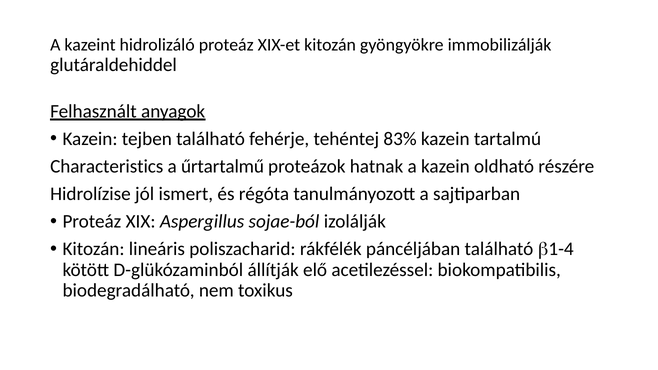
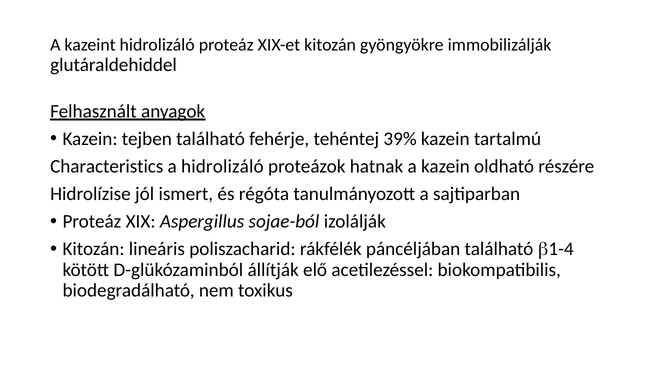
83%: 83% -> 39%
a űrtartalmű: űrtartalmű -> hidrolizáló
